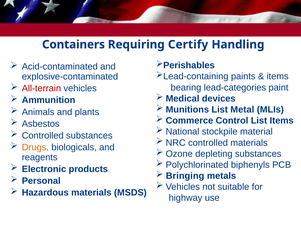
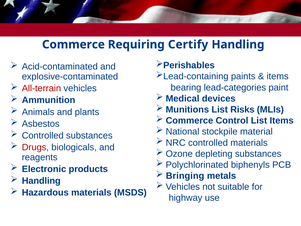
Containers at (73, 44): Containers -> Commerce
Metal: Metal -> Risks
Drugs colour: orange -> red
Personal at (41, 181): Personal -> Handling
